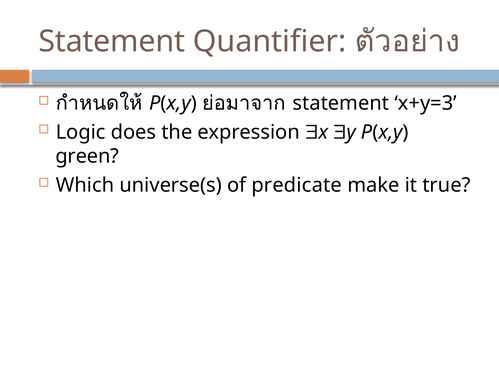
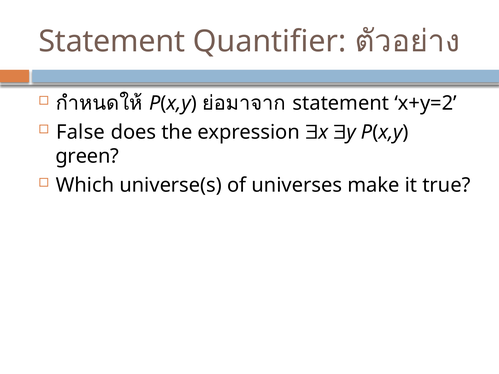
x+y=3: x+y=3 -> x+y=2
Logic: Logic -> False
predicate: predicate -> universes
